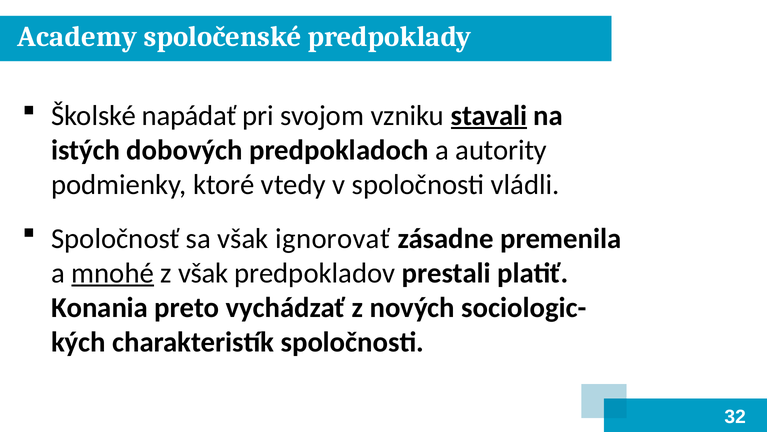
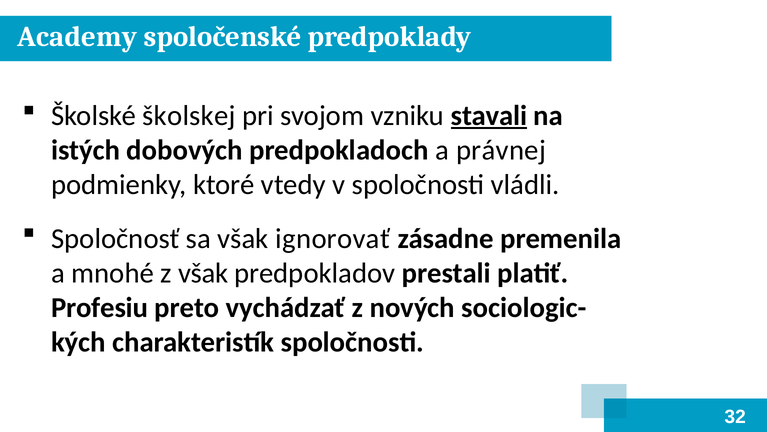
napádať: napádať -> školskej
autority: autority -> právnej
mnohé underline: present -> none
Konania: Konania -> Profesiu
